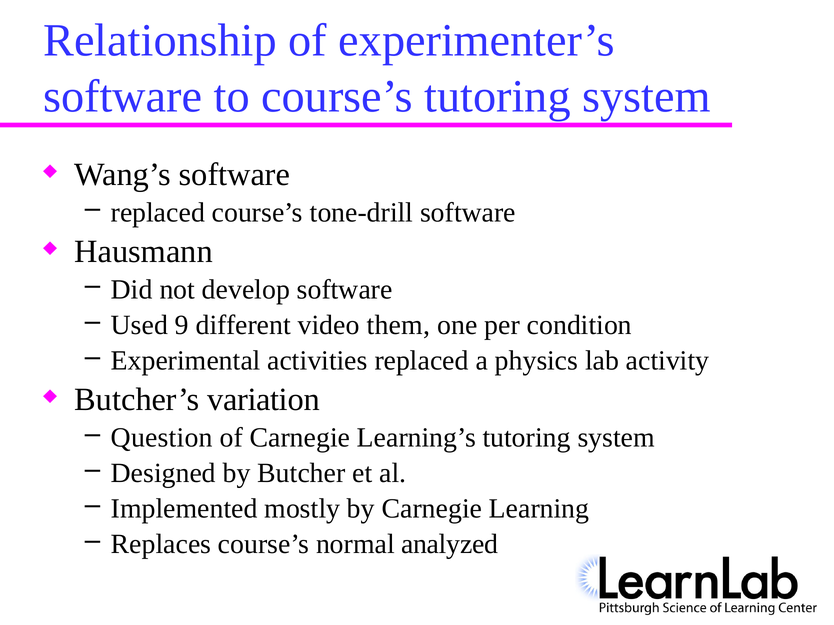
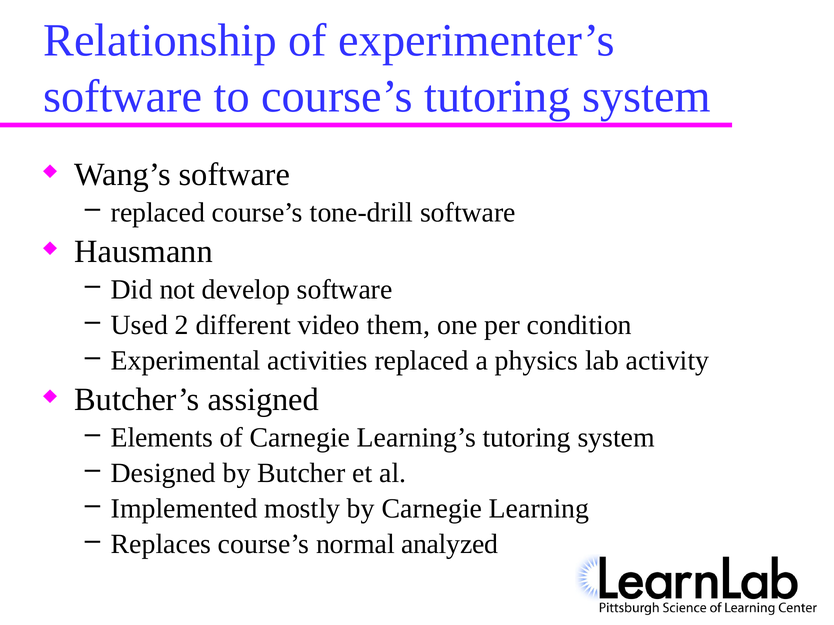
9: 9 -> 2
variation: variation -> assigned
Question: Question -> Elements
